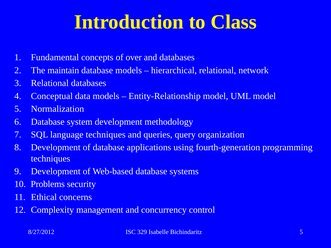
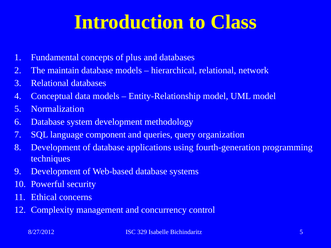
over: over -> plus
language techniques: techniques -> component
Problems: Problems -> Powerful
